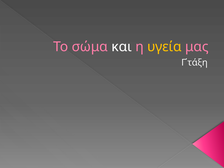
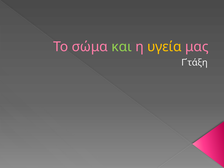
και colour: white -> light green
